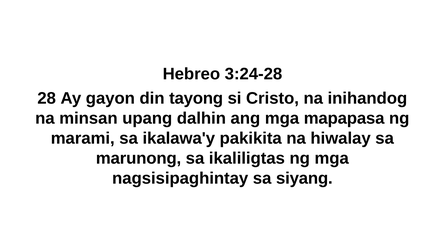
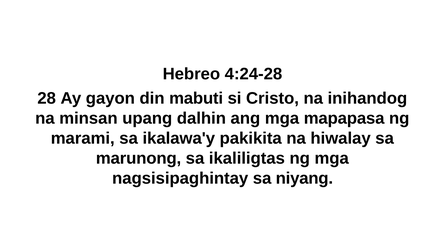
3:24-28: 3:24-28 -> 4:24-28
tayong: tayong -> mabuti
siyang: siyang -> niyang
